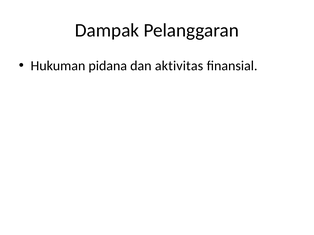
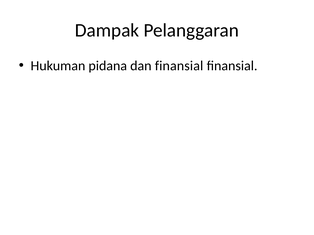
dan aktivitas: aktivitas -> finansial
